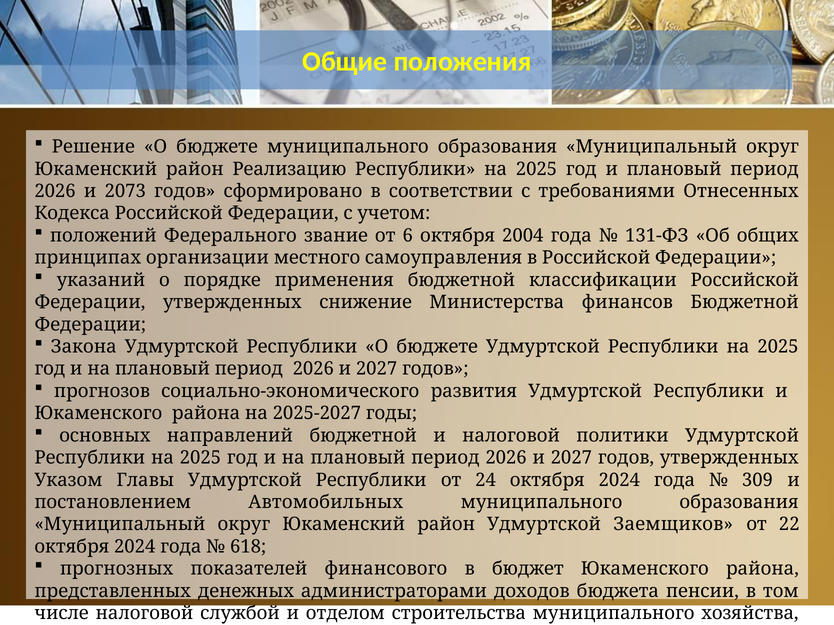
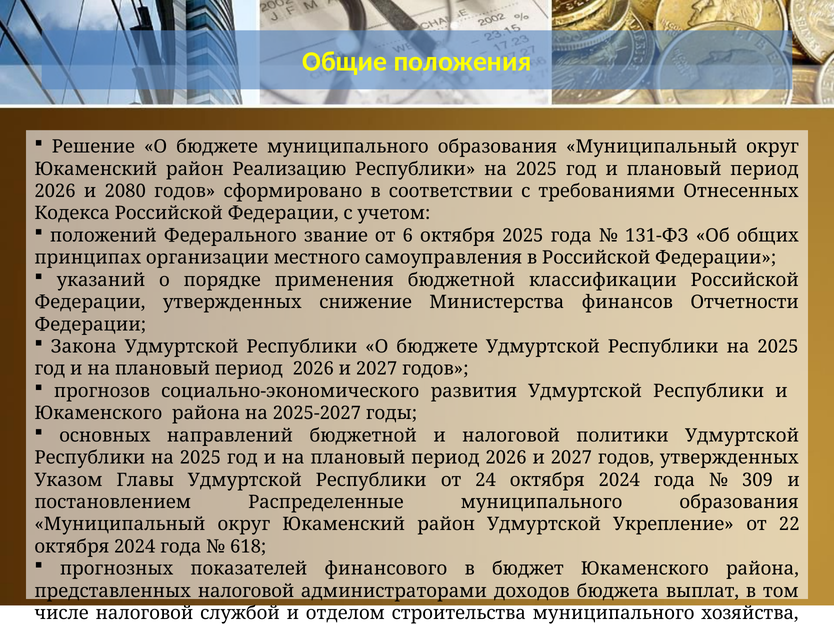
2073: 2073 -> 2080
октября 2004: 2004 -> 2025
финансов Бюджетной: Бюджетной -> Отчетности
Автомобильных: Автомобильных -> Распределенные
Заемщиков: Заемщиков -> Укрепление
представленных денежных: денежных -> налоговой
пенсии: пенсии -> выплат
